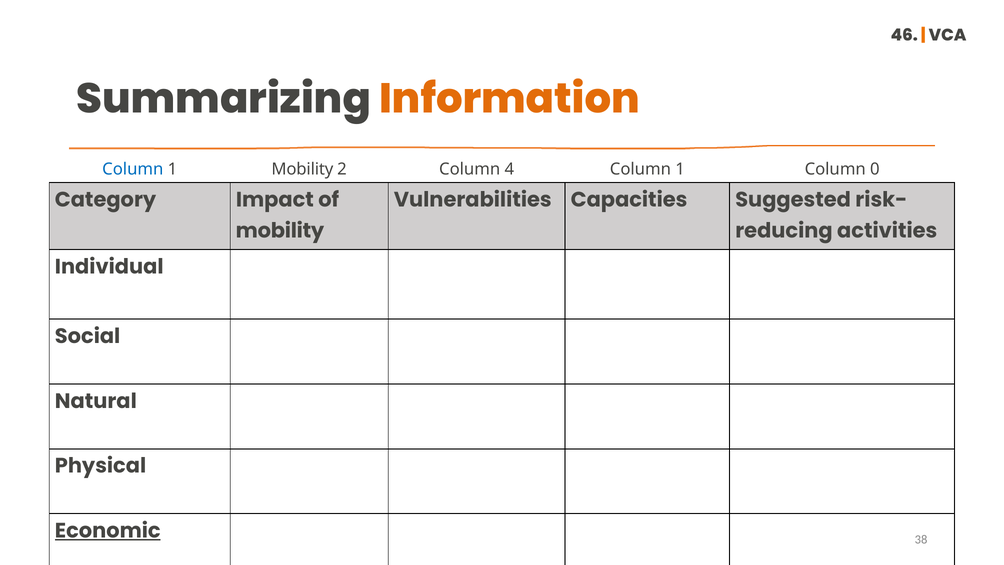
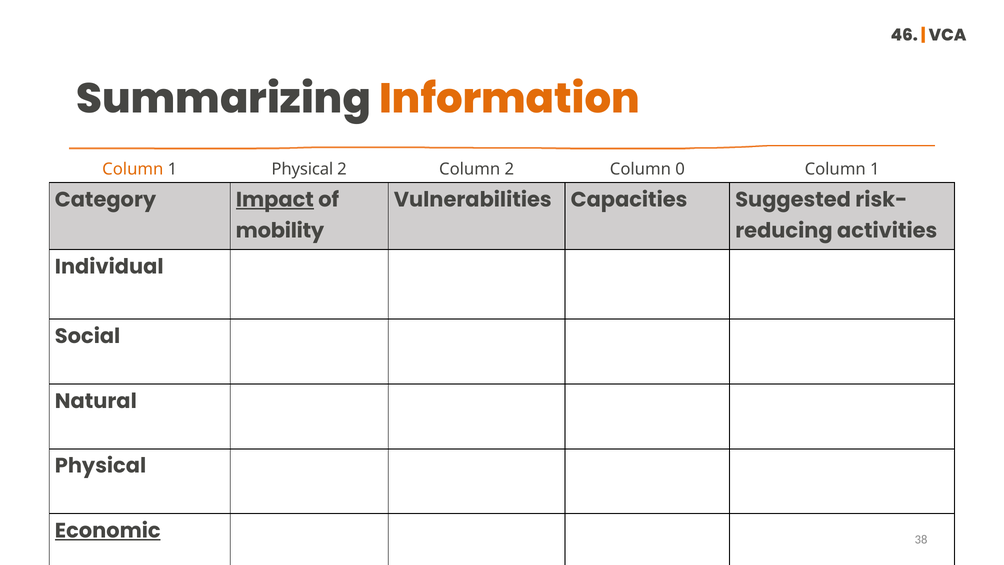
Column at (133, 169) colour: blue -> orange
1 Mobility: Mobility -> Physical
Column 4: 4 -> 2
1 at (680, 169): 1 -> 0
0 at (875, 169): 0 -> 1
Impact underline: none -> present
